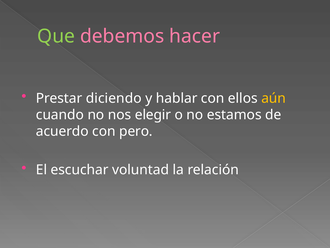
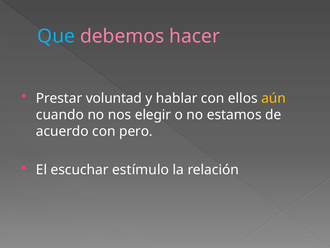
Que colour: light green -> light blue
diciendo: diciendo -> voluntad
voluntad: voluntad -> estímulo
